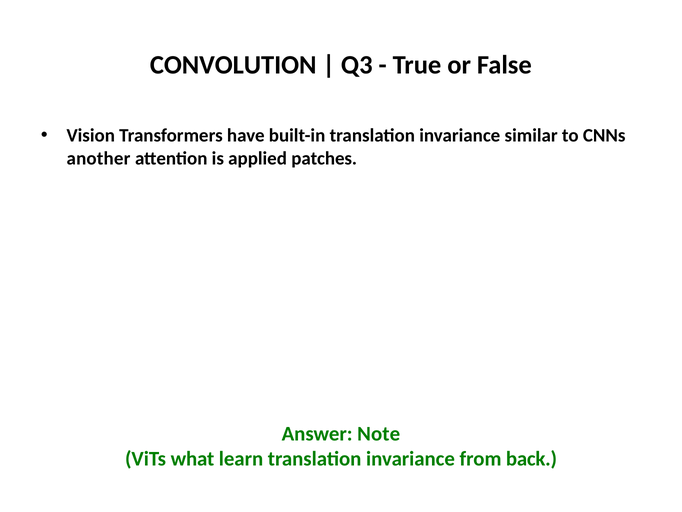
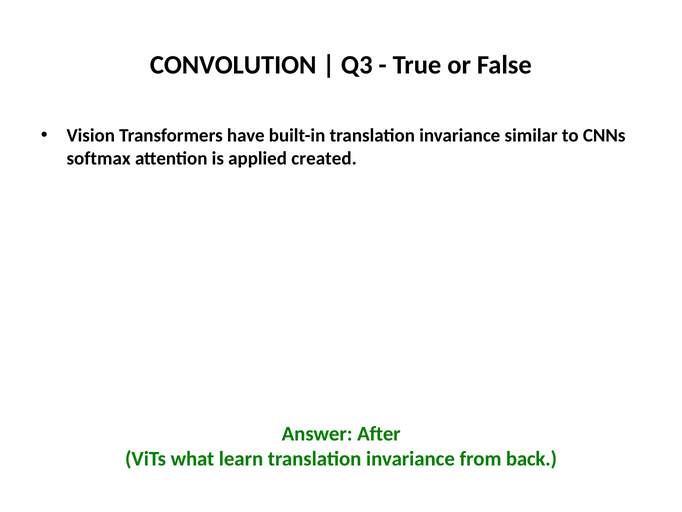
another: another -> softmax
patches: patches -> created
Note: Note -> After
